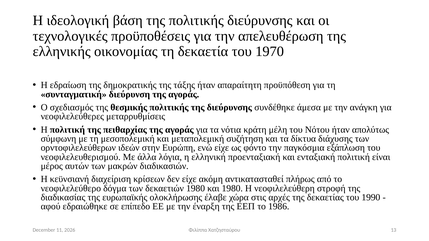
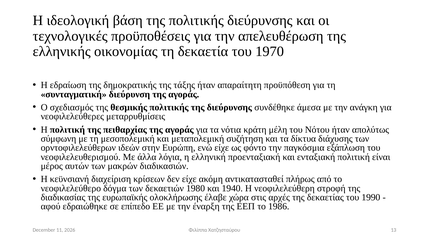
και 1980: 1980 -> 1940
